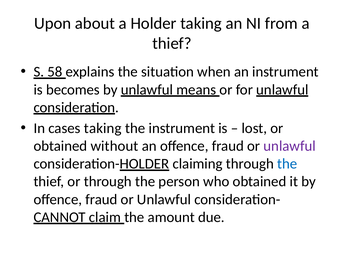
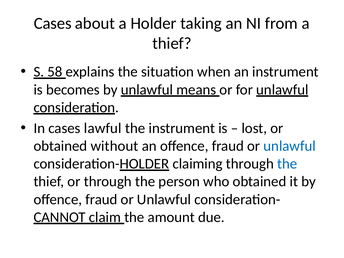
Upon at (53, 23): Upon -> Cases
cases taking: taking -> lawful
unlawful at (290, 146) colour: purple -> blue
